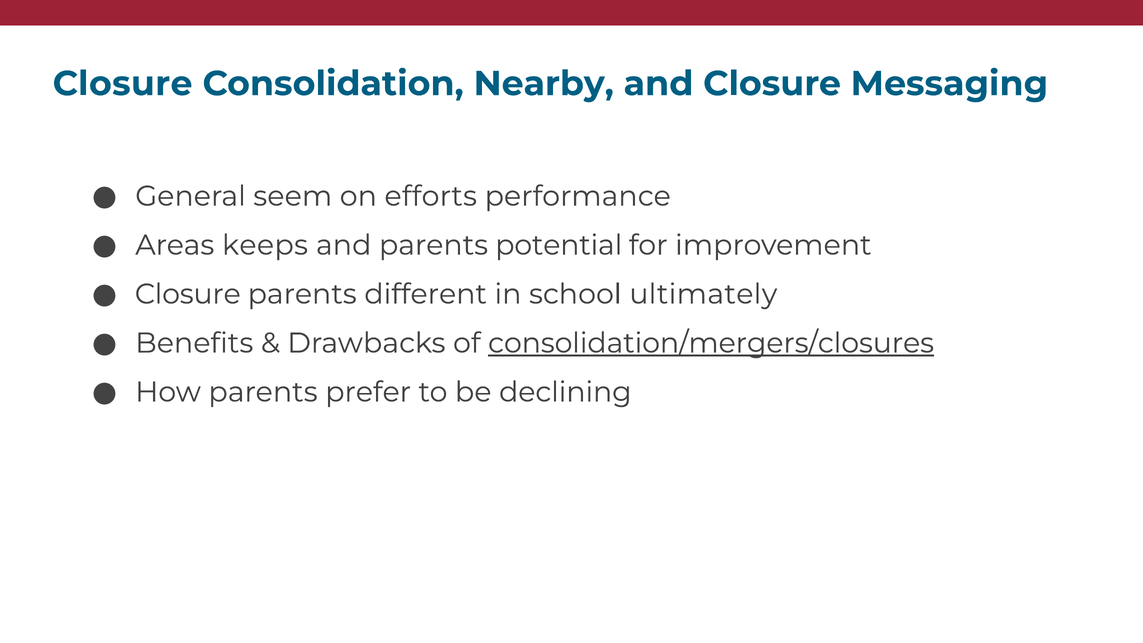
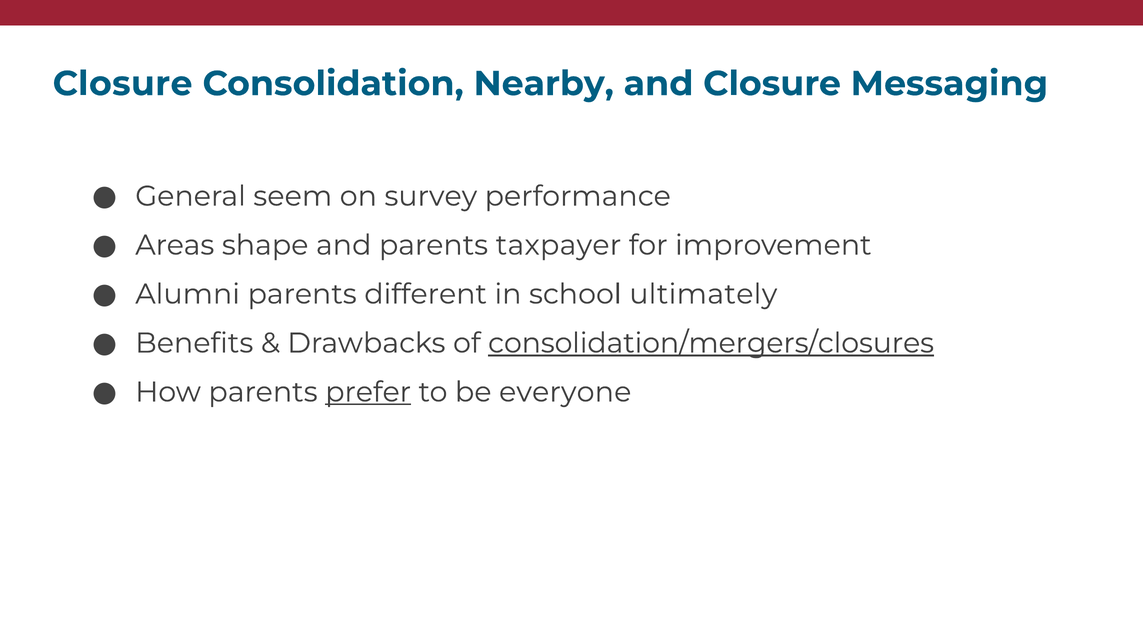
efforts: efforts -> survey
keeps: keeps -> shape
potential: potential -> taxpayer
Closure at (188, 294): Closure -> Alumni
prefer underline: none -> present
declining: declining -> everyone
